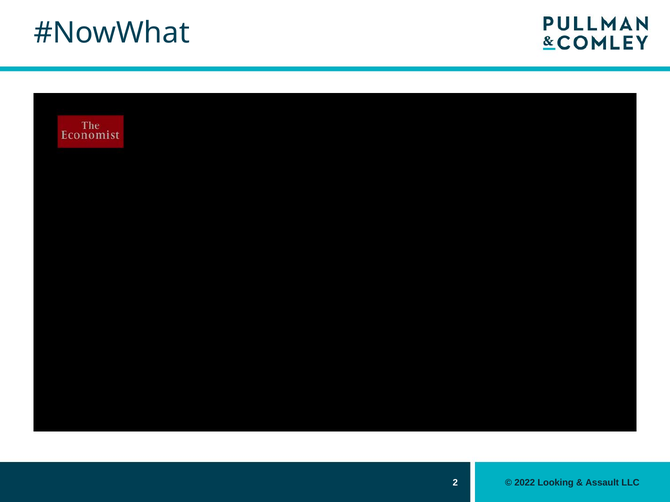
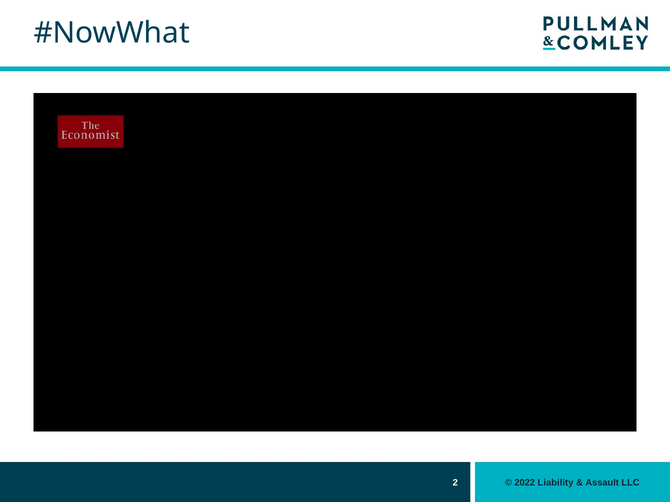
Looking: Looking -> Liability
